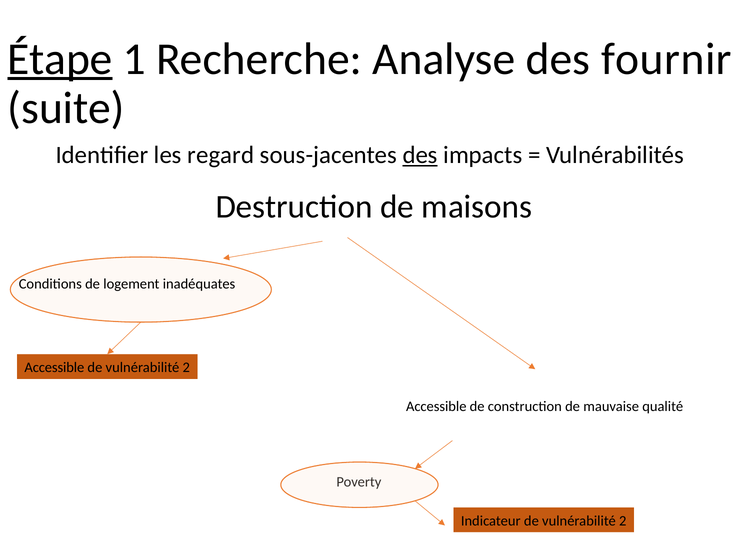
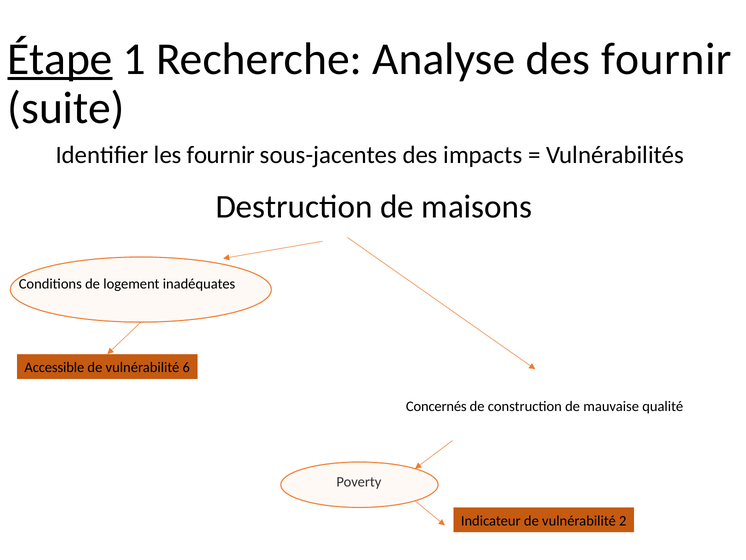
les regard: regard -> fournir
des at (420, 155) underline: present -> none
2 at (186, 367): 2 -> 6
Accessible at (436, 406): Accessible -> Concernés
